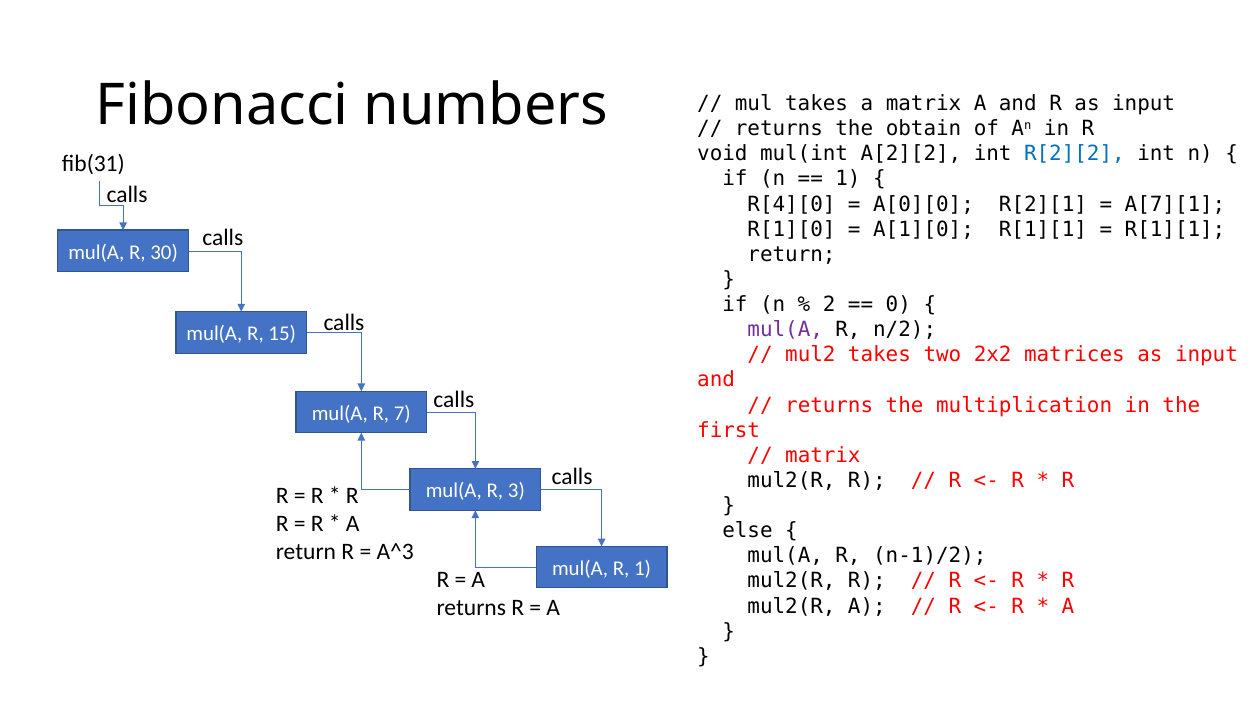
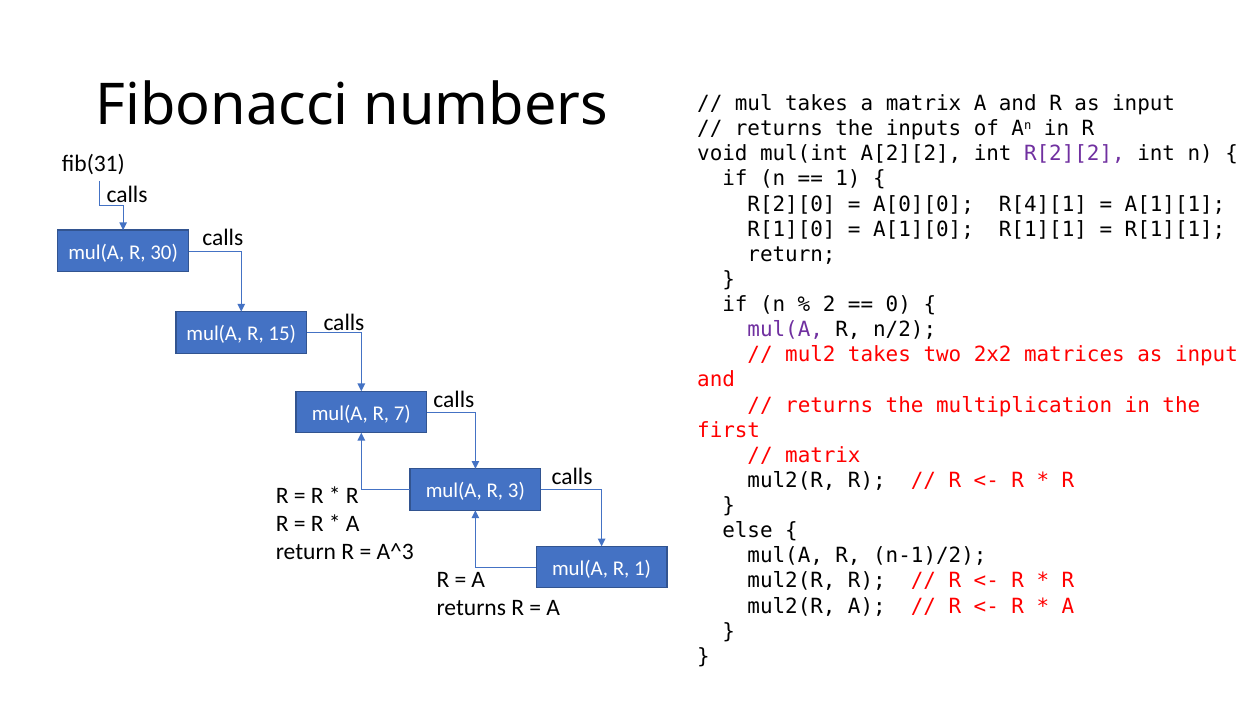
obtain: obtain -> inputs
R[2][2 colour: blue -> purple
R[4][0: R[4][0 -> R[2][0
R[2][1: R[2][1 -> R[4][1
A[7][1: A[7][1 -> A[1][1
